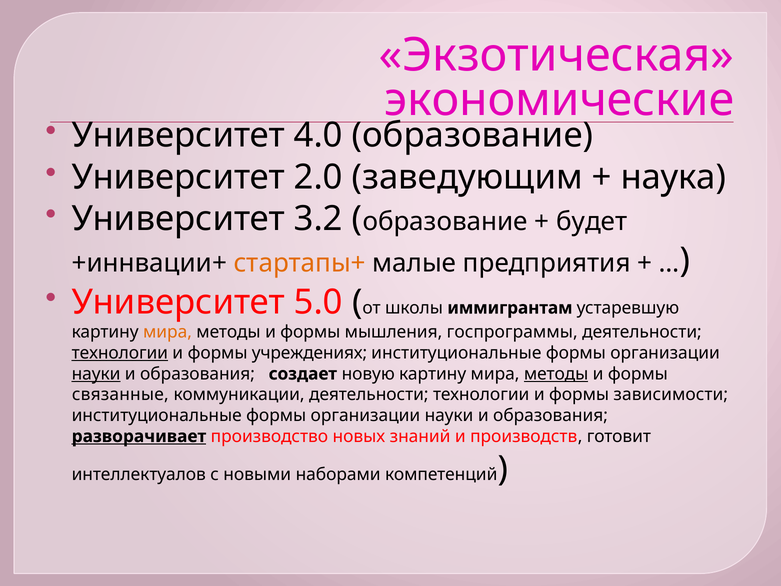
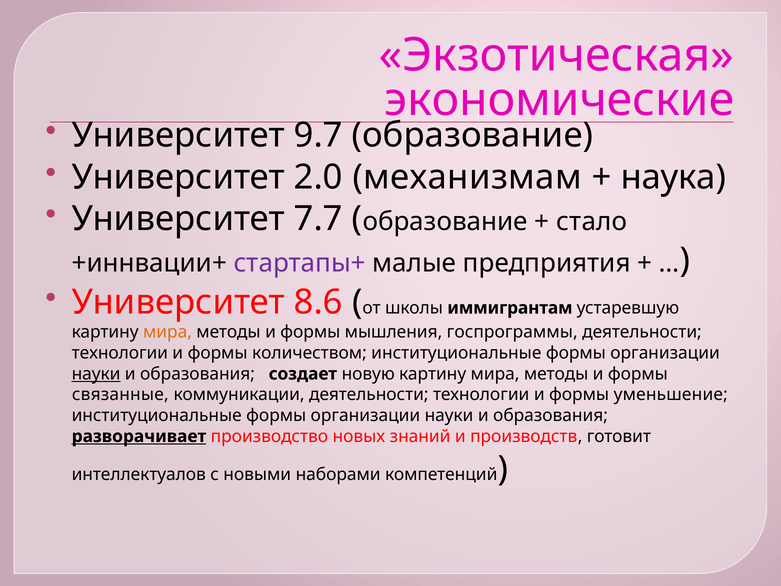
4.0: 4.0 -> 9.7
заведующим: заведующим -> механизмам
3.2: 3.2 -> 7.7
будет: будет -> стало
стартапы+ colour: orange -> purple
5.0: 5.0 -> 8.6
технологии at (120, 353) underline: present -> none
учреждениях: учреждениях -> количеством
методы at (556, 374) underline: present -> none
зависимости: зависимости -> уменьшение
